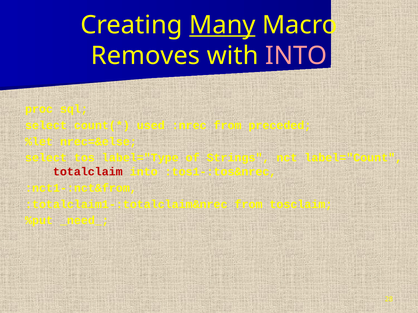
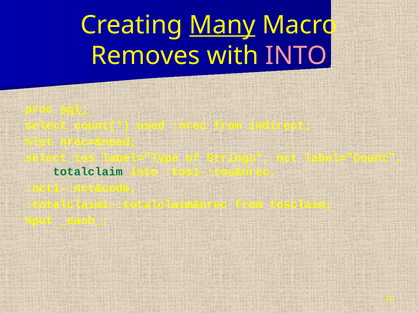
sql underline: none -> present
preceded: preceded -> indirect
nrec=&else: nrec=&else -> nrec=&need
totalclaim colour: red -> green
:nct1-:nct&from: :nct1-:nct&from -> :nct1-:nct&code
_need_: _need_ -> _each_
